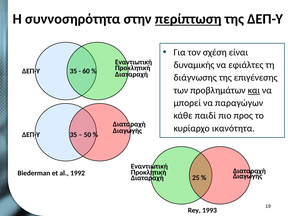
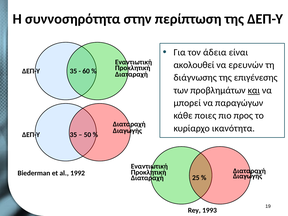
περίπτωση underline: present -> none
σχέση: σχέση -> άδεια
δυναμικής: δυναμικής -> ακολουθεί
εφιάλτες: εφιάλτες -> ερευνών
παιδί: παιδί -> ποιες
